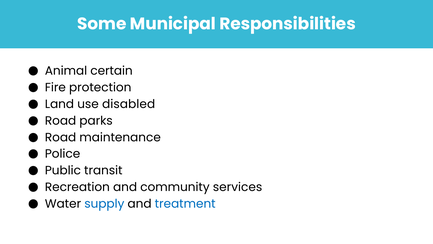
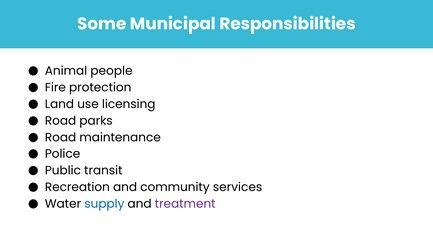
certain: certain -> people
disabled: disabled -> licensing
treatment colour: blue -> purple
